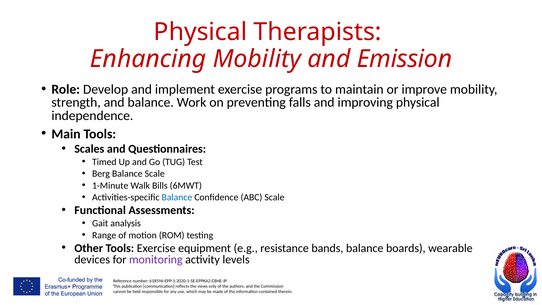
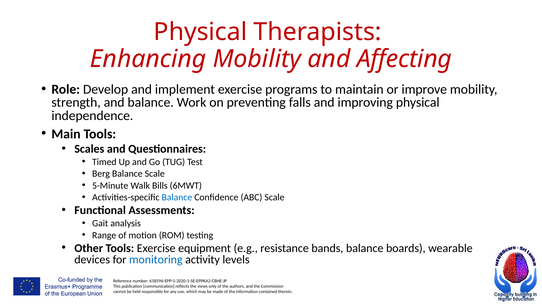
Emission: Emission -> Affecting
1-Minute: 1-Minute -> 5-Minute
monitoring colour: purple -> blue
